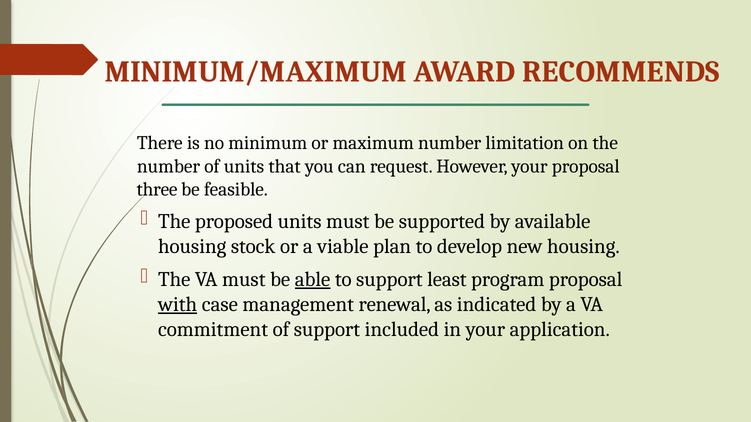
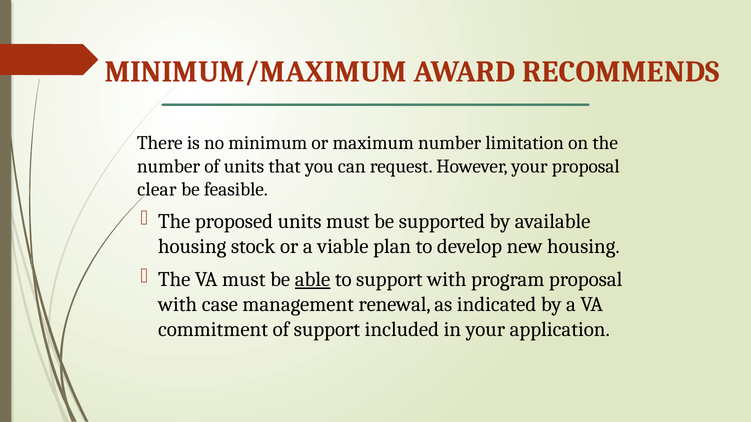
three: three -> clear
support least: least -> with
with at (178, 305) underline: present -> none
